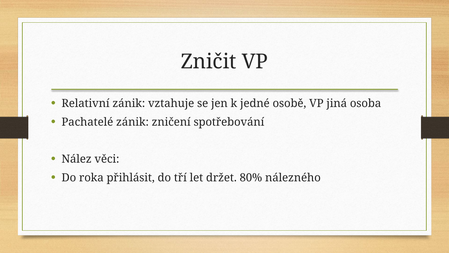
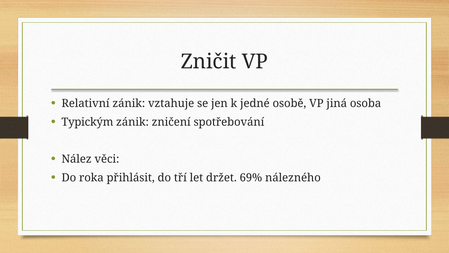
Pachatelé: Pachatelé -> Typickým
80%: 80% -> 69%
